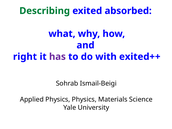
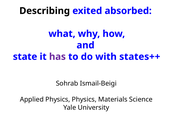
Describing colour: green -> black
right: right -> state
exited++: exited++ -> states++
